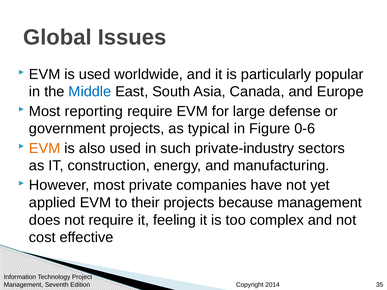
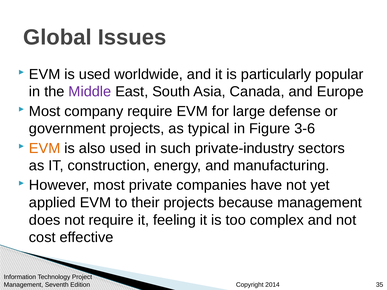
Middle colour: blue -> purple
reporting: reporting -> company
0-6: 0-6 -> 3-6
